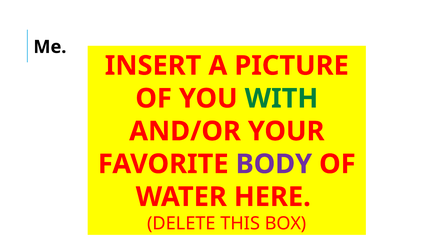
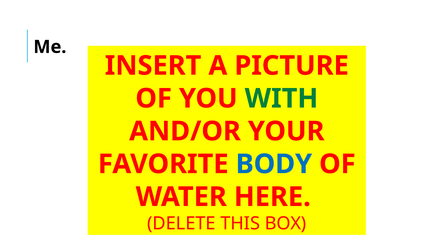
BODY colour: purple -> blue
